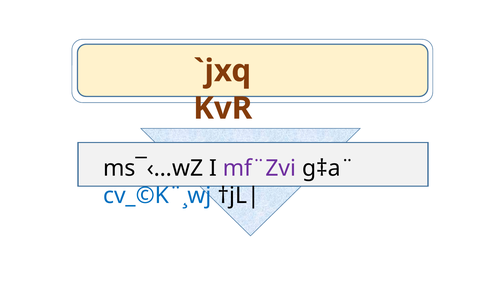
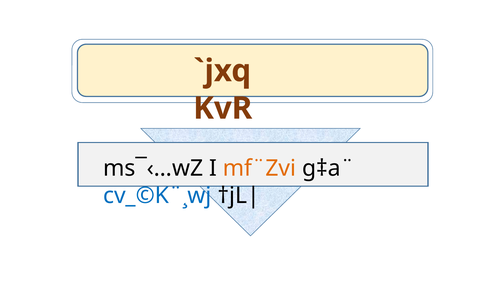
mf¨Zvi colour: purple -> orange
